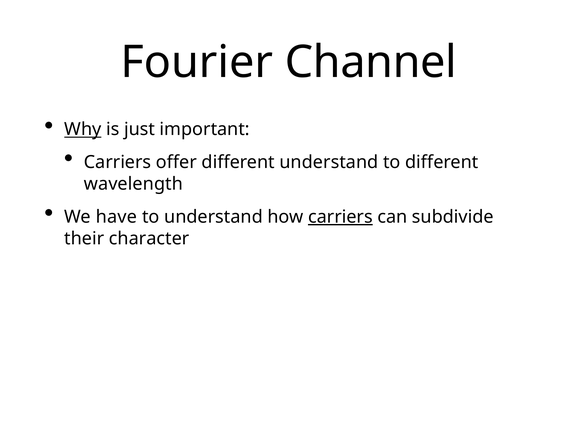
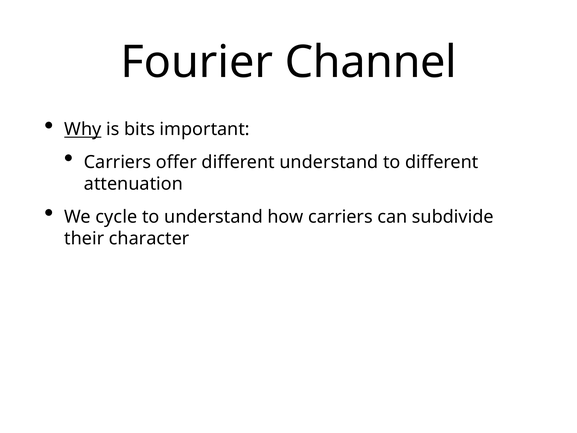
just: just -> bits
wavelength: wavelength -> attenuation
have: have -> cycle
carriers at (340, 217) underline: present -> none
